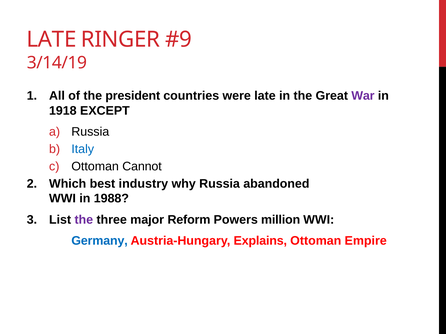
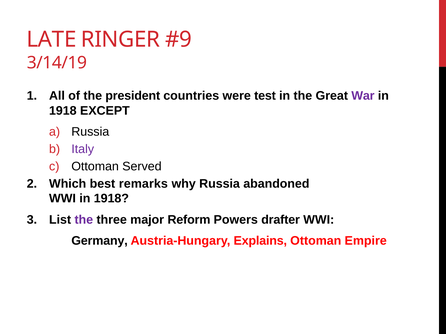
were late: late -> test
Italy colour: blue -> purple
Cannot: Cannot -> Served
industry: industry -> remarks
WWI in 1988: 1988 -> 1918
million: million -> drafter
Germany colour: blue -> black
